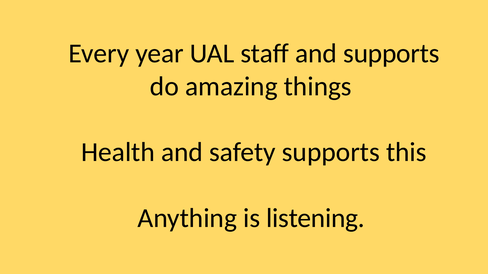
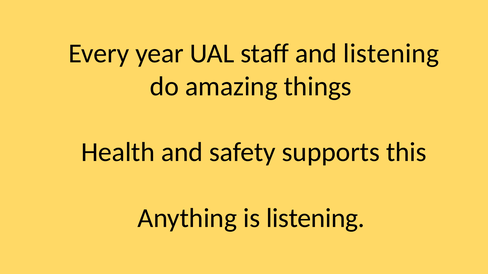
and supports: supports -> listening
